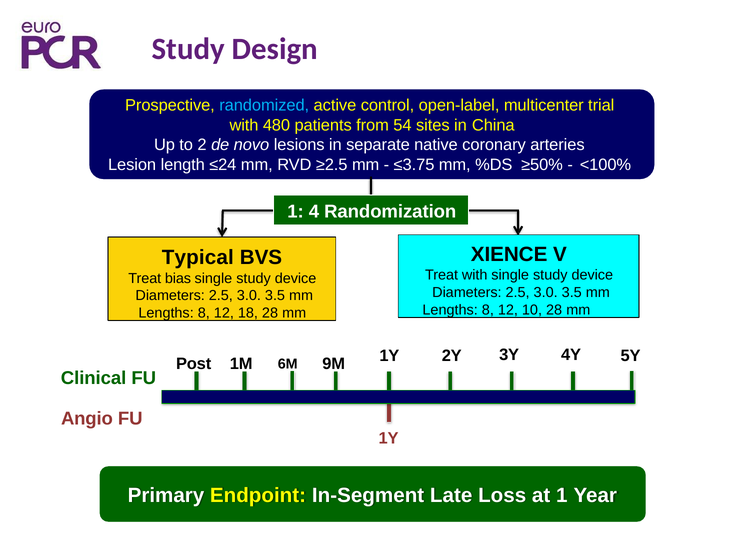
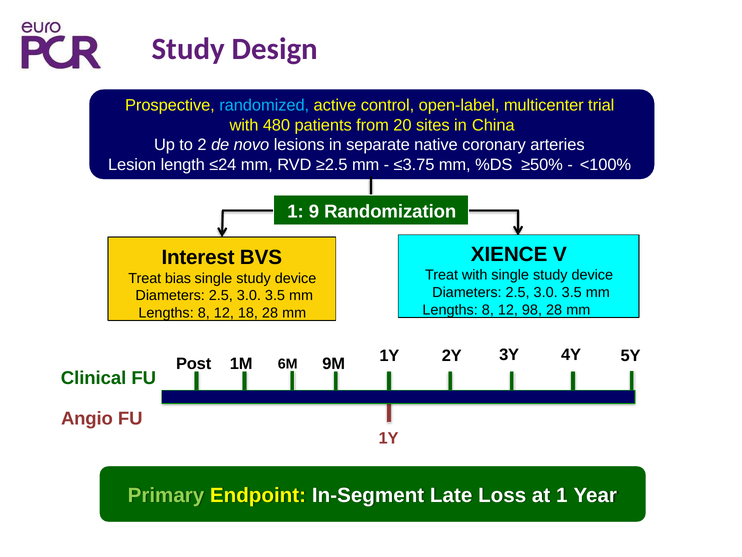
54: 54 -> 20
4: 4 -> 9
Typical: Typical -> Interest
10: 10 -> 98
Primary colour: white -> light green
